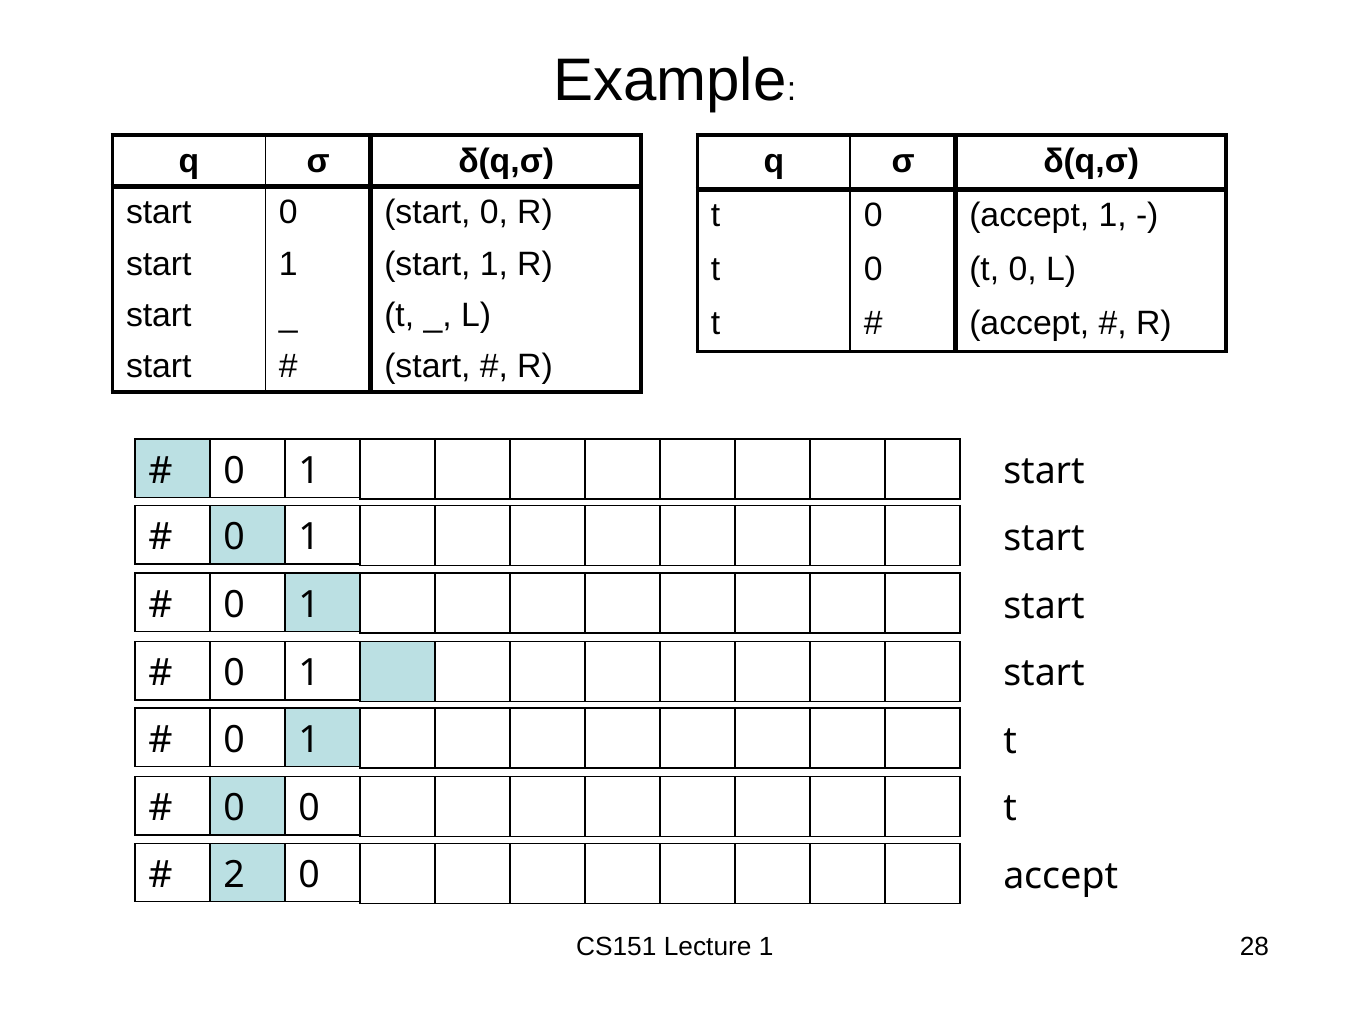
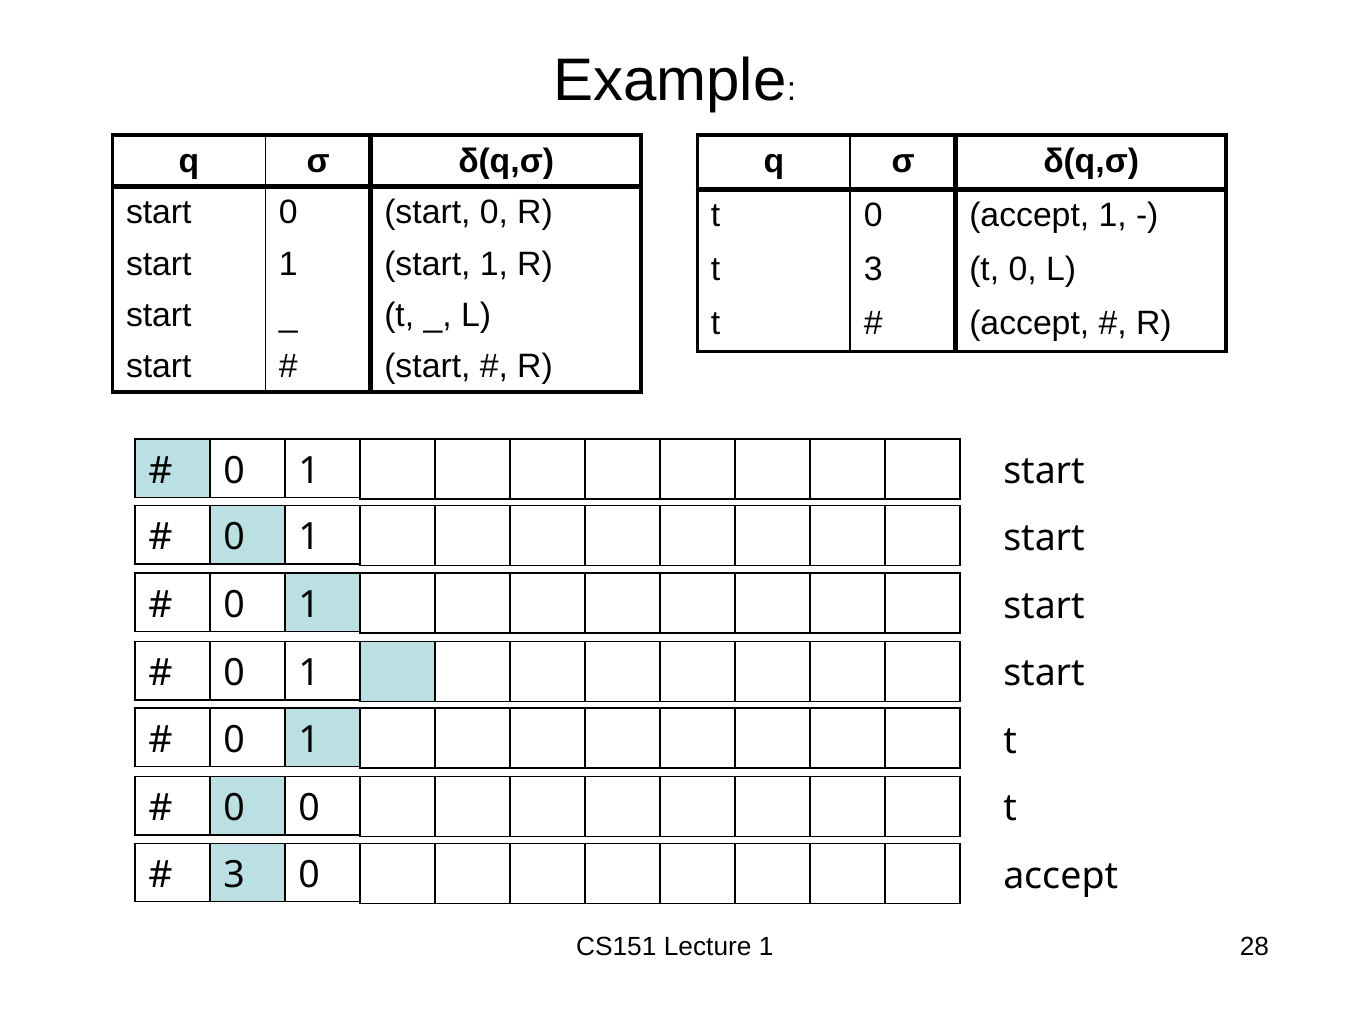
0 at (873, 269): 0 -> 3
2 at (234, 875): 2 -> 3
